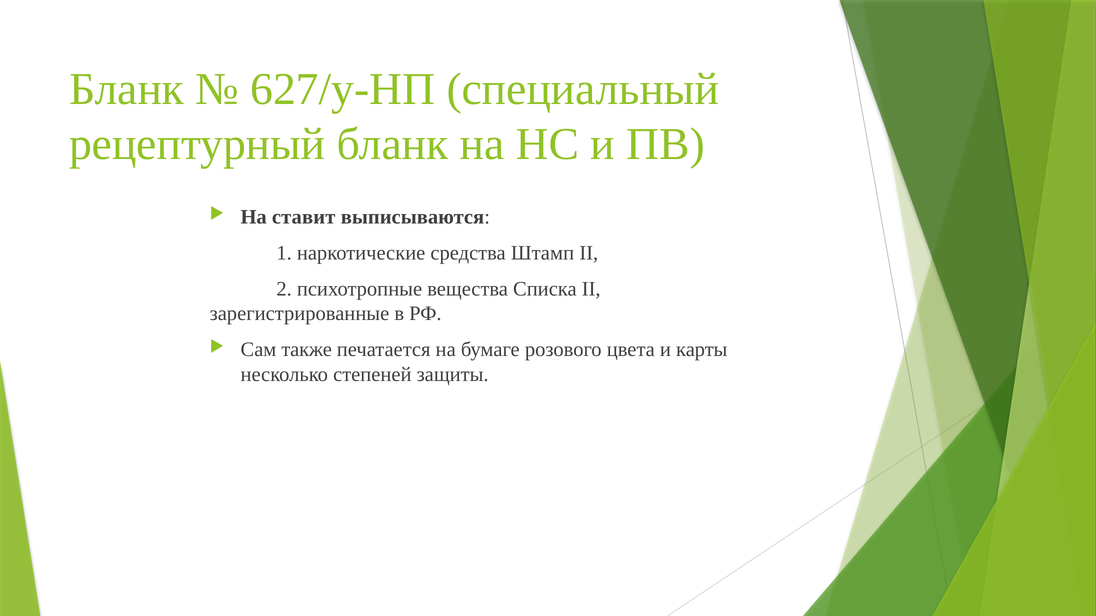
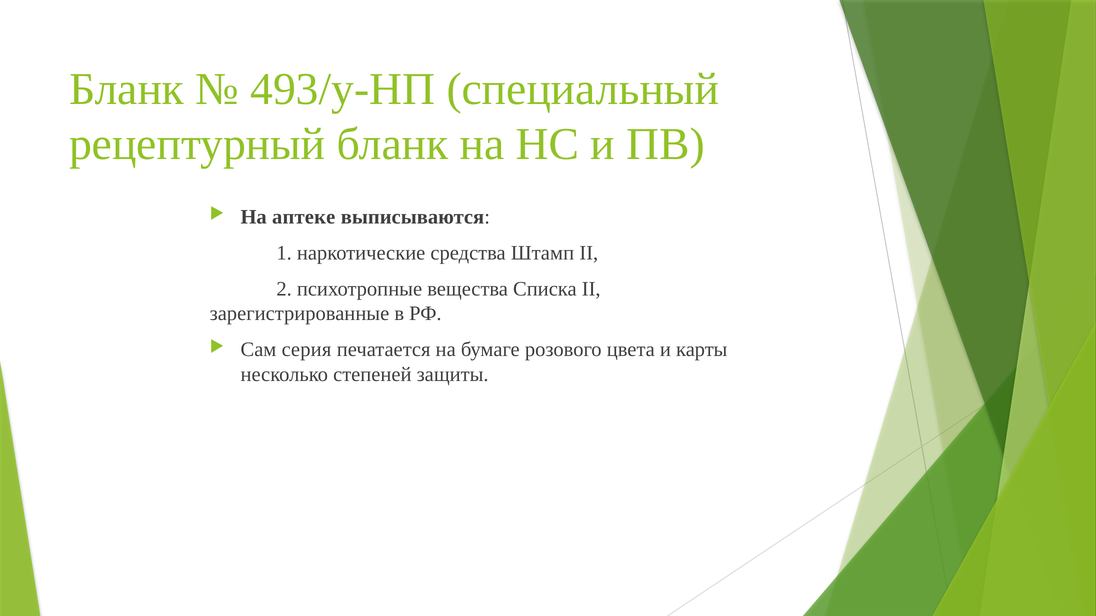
627/у-НП: 627/у-НП -> 493/у-НП
ставит: ставит -> аптеке
также: также -> серия
